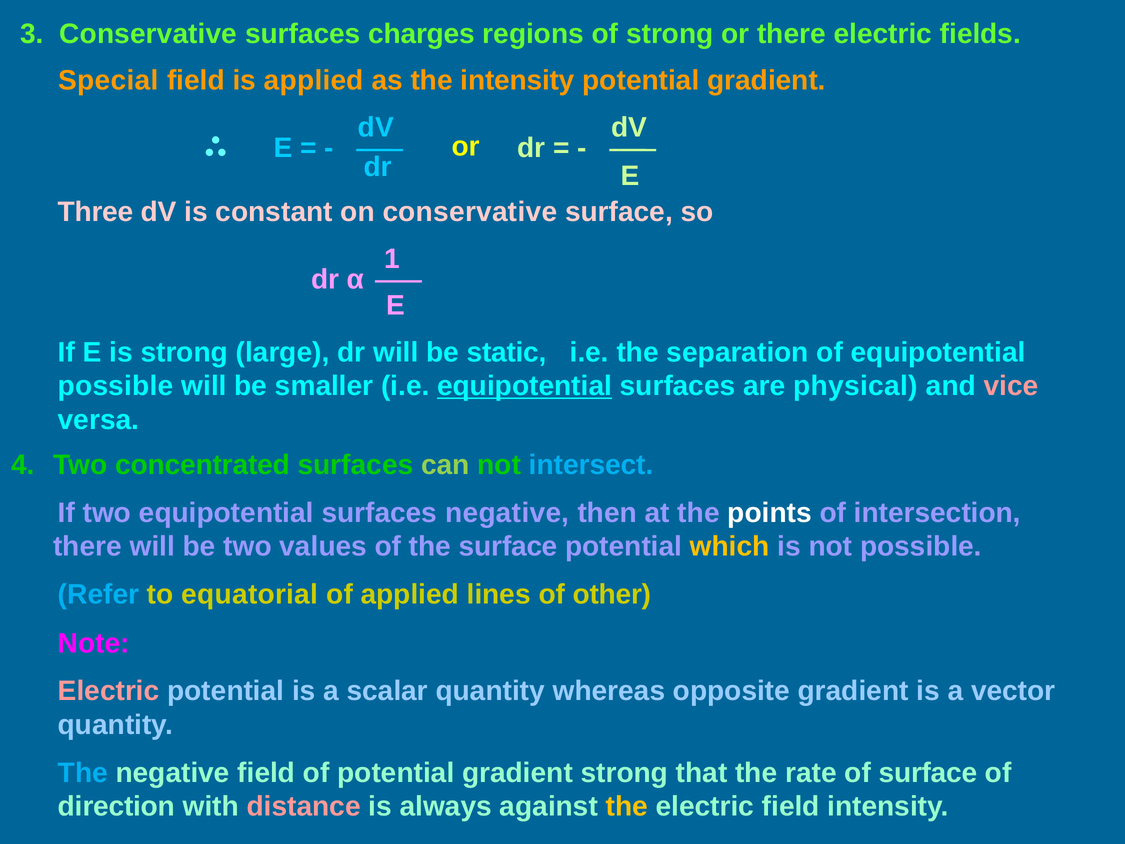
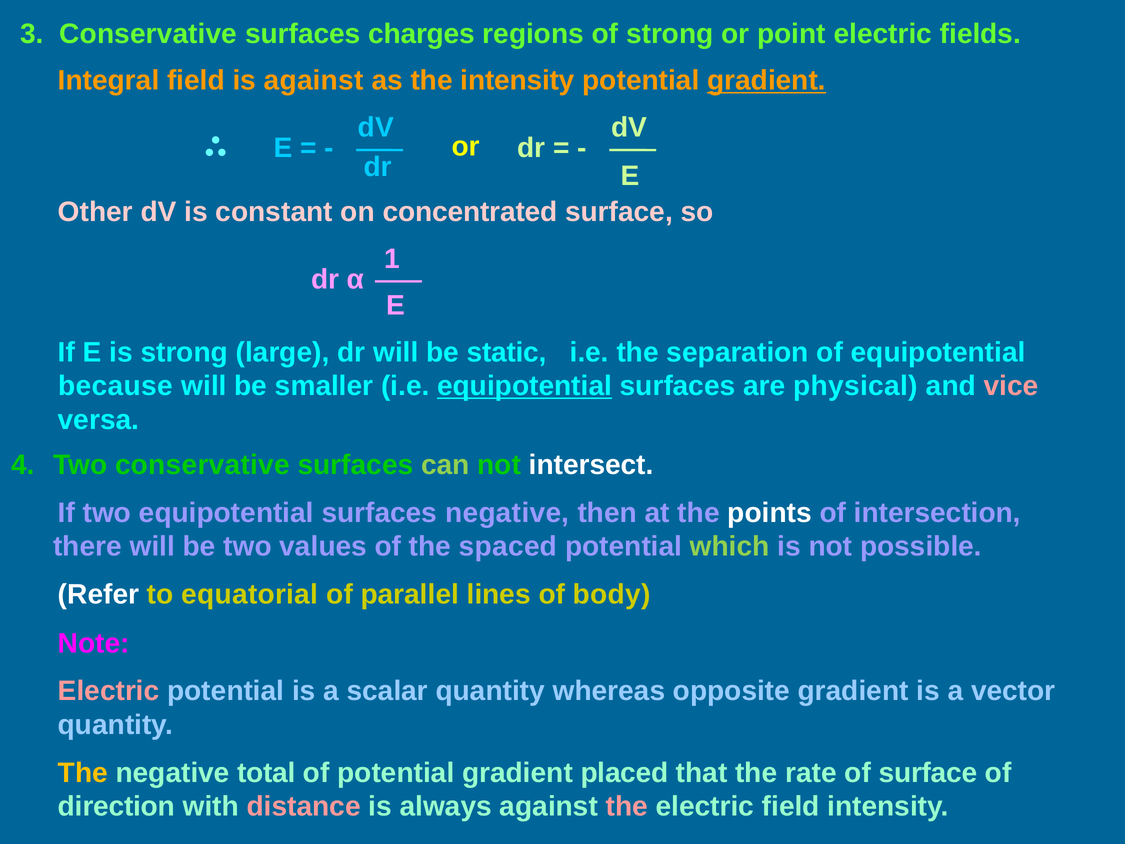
or there: there -> point
Special: Special -> Integral
is applied: applied -> against
gradient at (766, 81) underline: none -> present
Three: Three -> Other
on conservative: conservative -> concentrated
possible at (116, 386): possible -> because
Two concentrated: concentrated -> conservative
intersect colour: light blue -> white
the surface: surface -> spaced
which colour: yellow -> light green
Refer colour: light blue -> white
of applied: applied -> parallel
other: other -> body
The at (83, 773) colour: light blue -> yellow
negative field: field -> total
gradient strong: strong -> placed
the at (627, 806) colour: yellow -> pink
